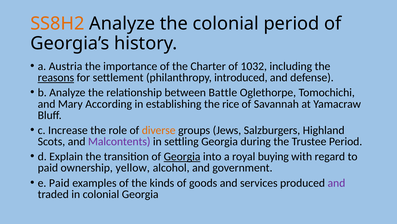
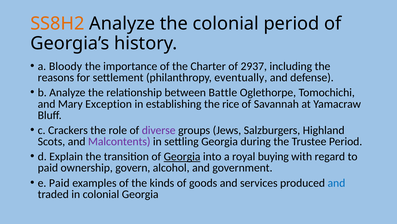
Austria: Austria -> Bloody
1032: 1032 -> 2937
reasons underline: present -> none
introduced: introduced -> eventually
According: According -> Exception
Increase: Increase -> Crackers
diverse colour: orange -> purple
yellow: yellow -> govern
and at (336, 182) colour: purple -> blue
